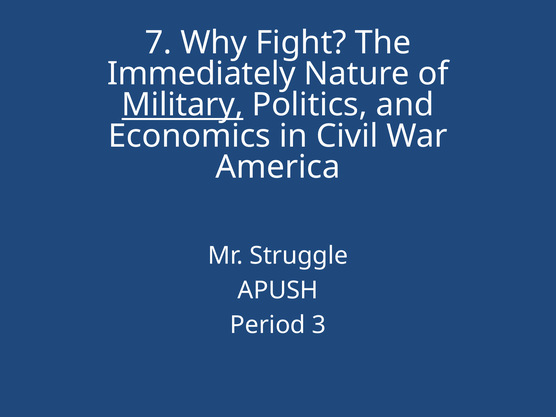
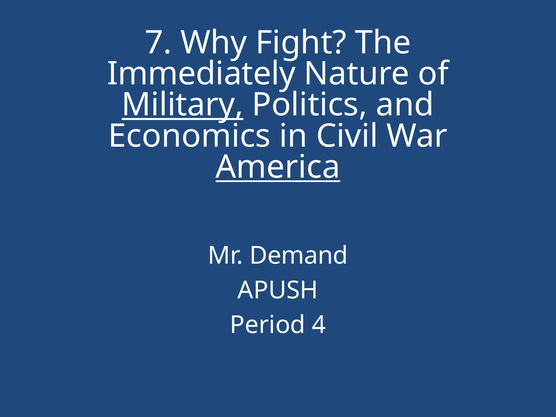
America underline: none -> present
Struggle: Struggle -> Demand
3: 3 -> 4
